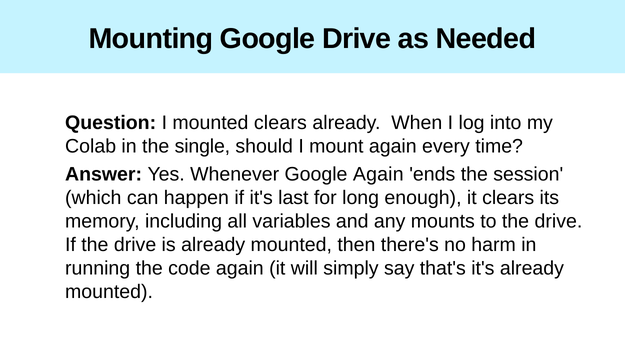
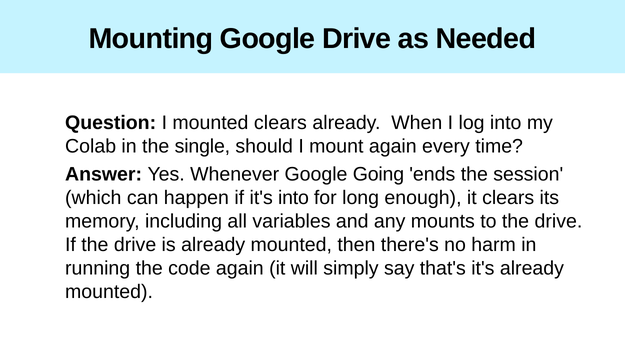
Google Again: Again -> Going
it's last: last -> into
